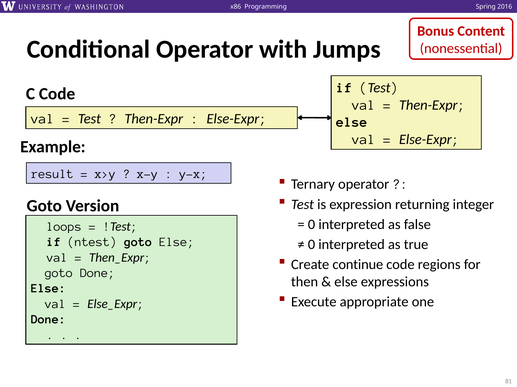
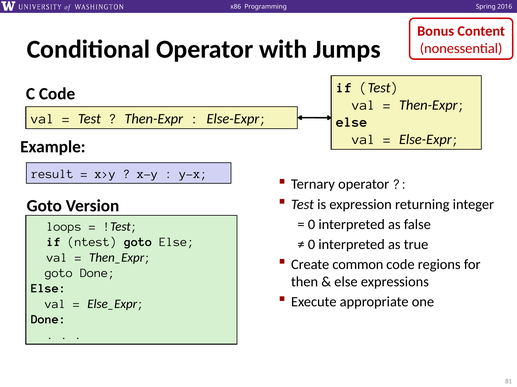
continue: continue -> common
